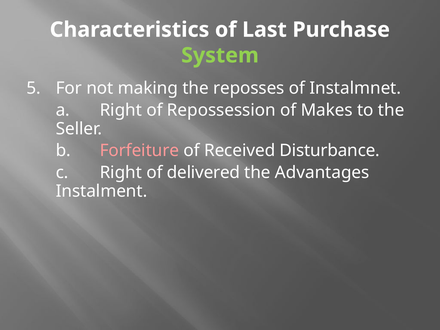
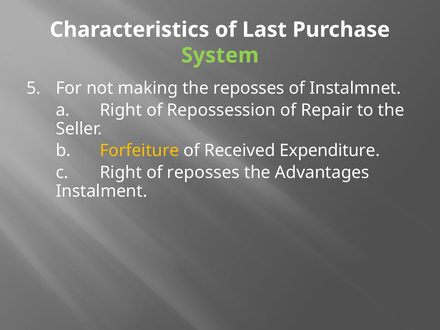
Makes: Makes -> Repair
Forfeiture colour: pink -> yellow
Disturbance: Disturbance -> Expenditure
of delivered: delivered -> reposses
